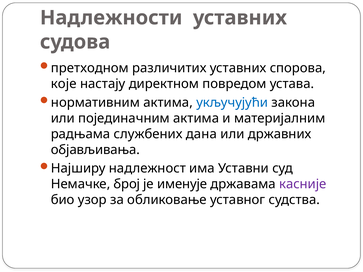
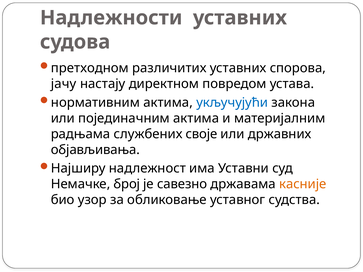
које: које -> јачу
дана: дана -> своје
именује: именује -> савезно
касније colour: purple -> orange
